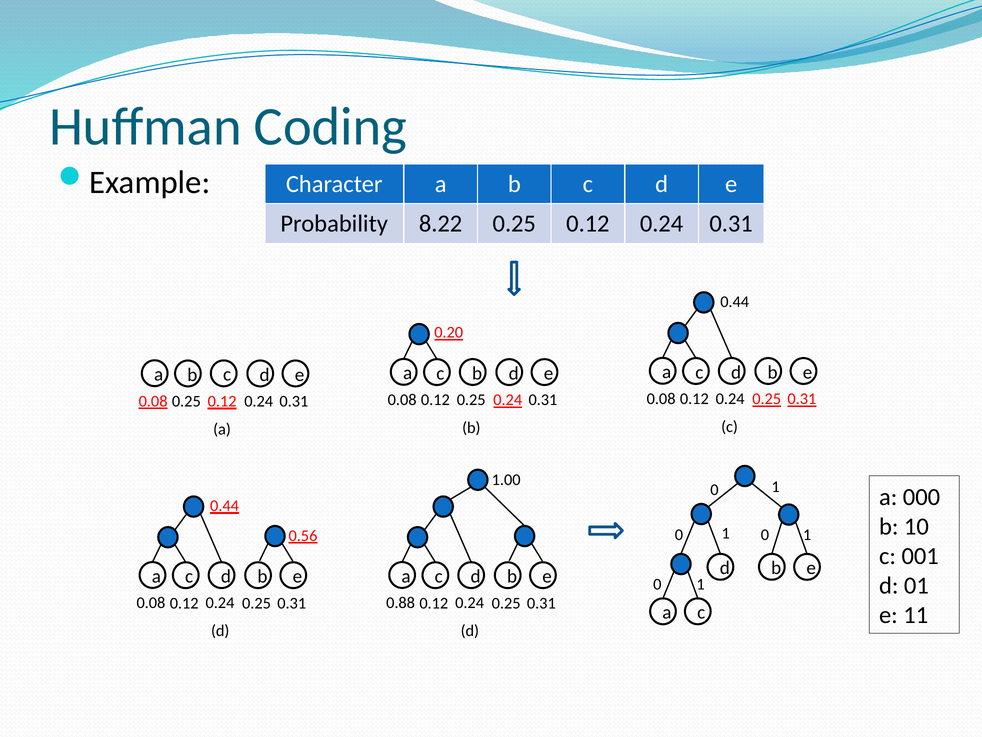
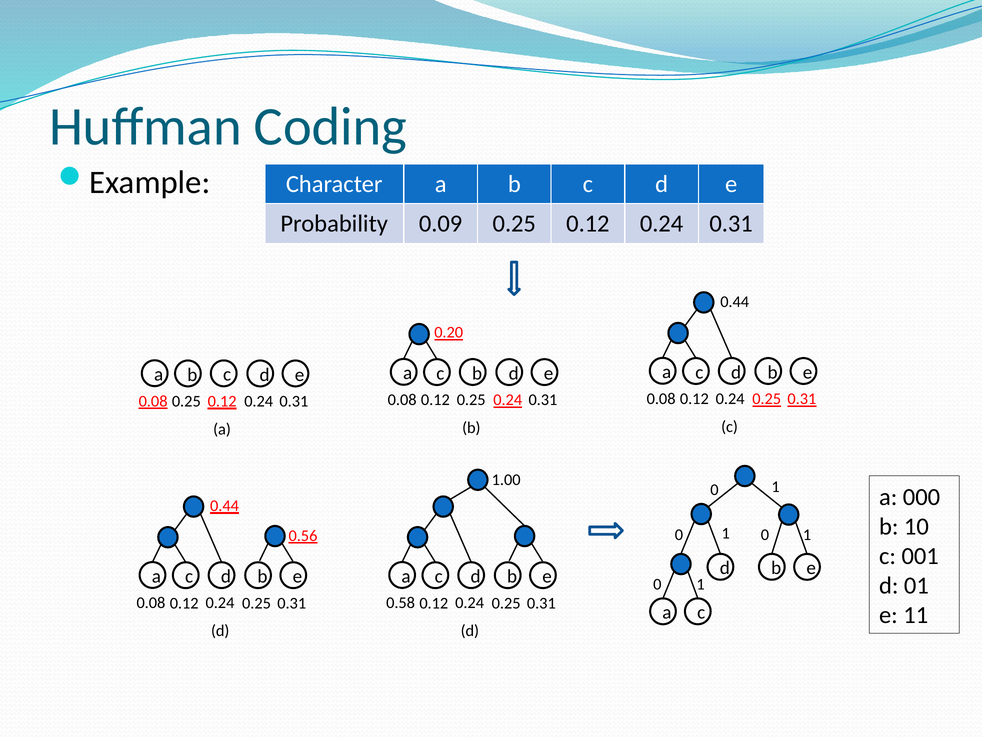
8.22: 8.22 -> 0.09
0.88: 0.88 -> 0.58
